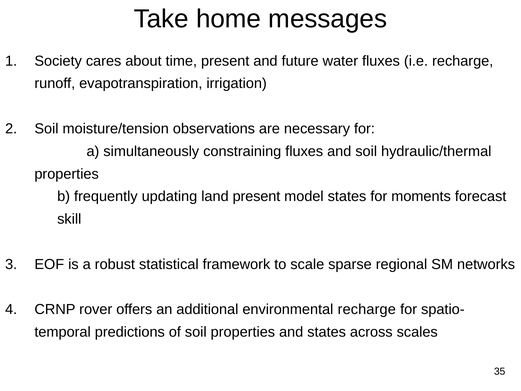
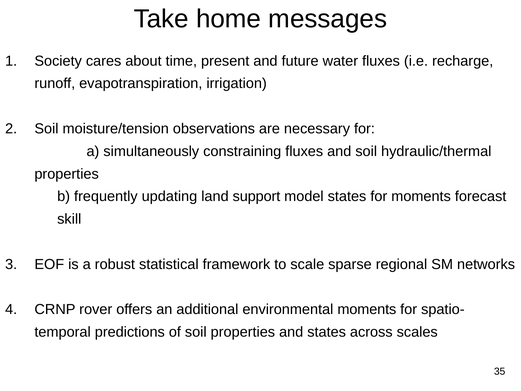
land present: present -> support
environmental recharge: recharge -> moments
